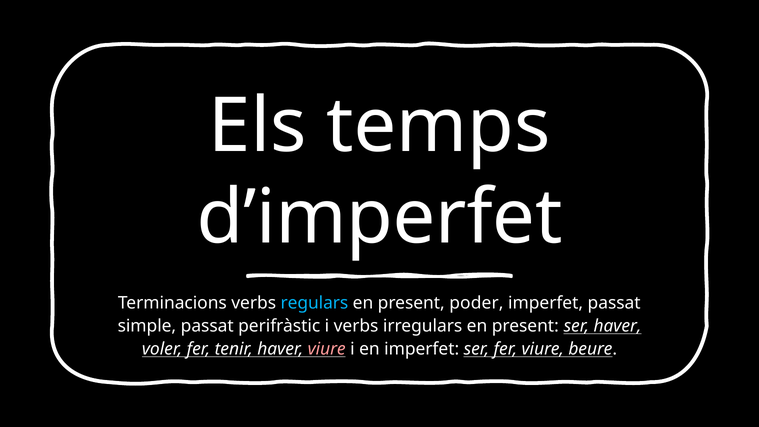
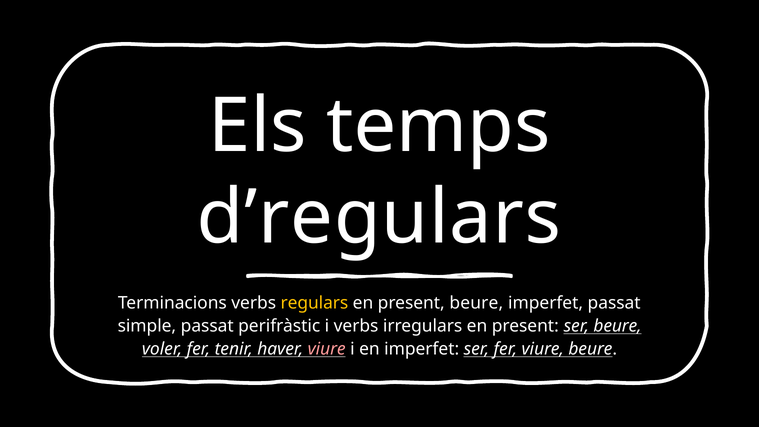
d’imperfet: d’imperfet -> d’regulars
regulars colour: light blue -> yellow
present poder: poder -> beure
ser haver: haver -> beure
